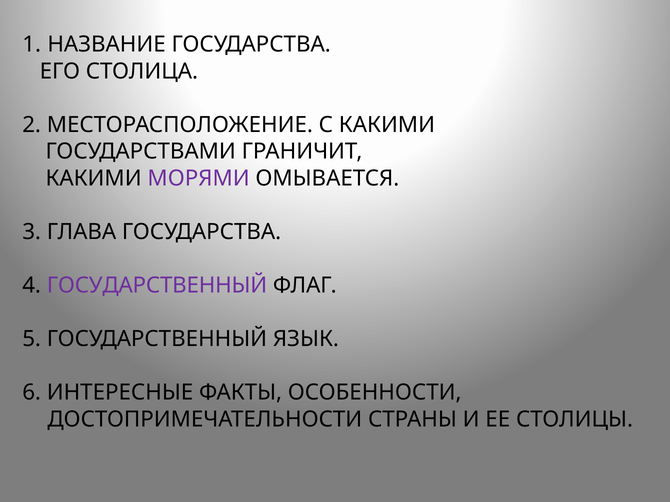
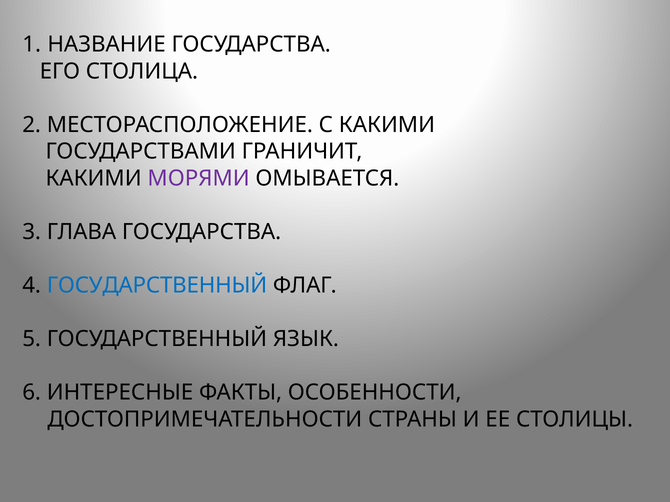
ГОСУДАРСТВЕННЫЙ at (157, 286) colour: purple -> blue
